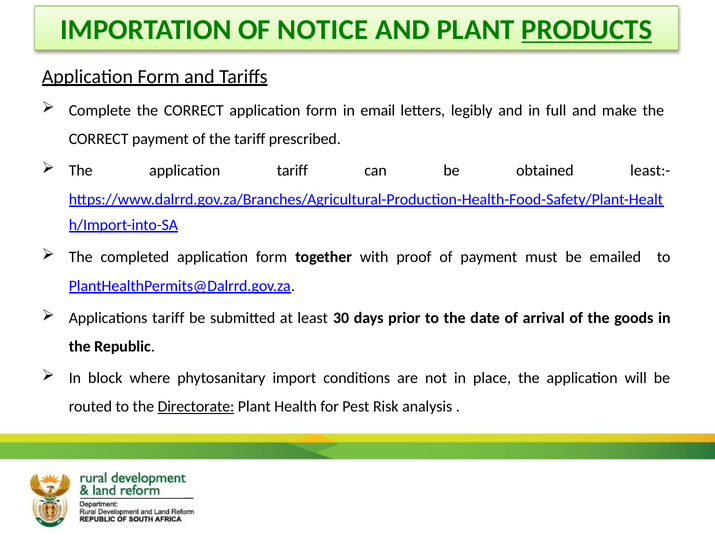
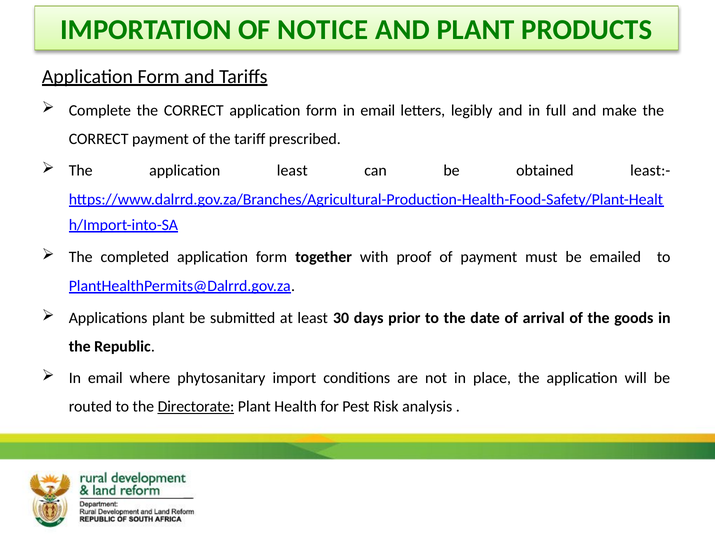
PRODUCTS underline: present -> none
application tariff: tariff -> least
Applications tariff: tariff -> plant
block at (105, 378): block -> email
